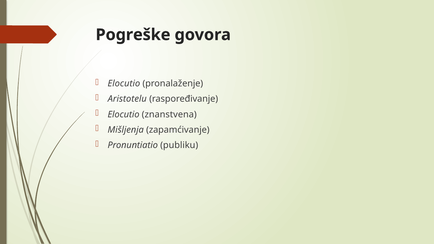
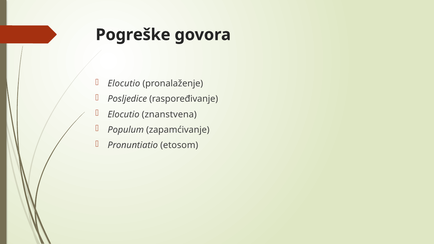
Aristotelu: Aristotelu -> Posljedice
Mišljenja: Mišljenja -> Populum
publiku: publiku -> etosom
